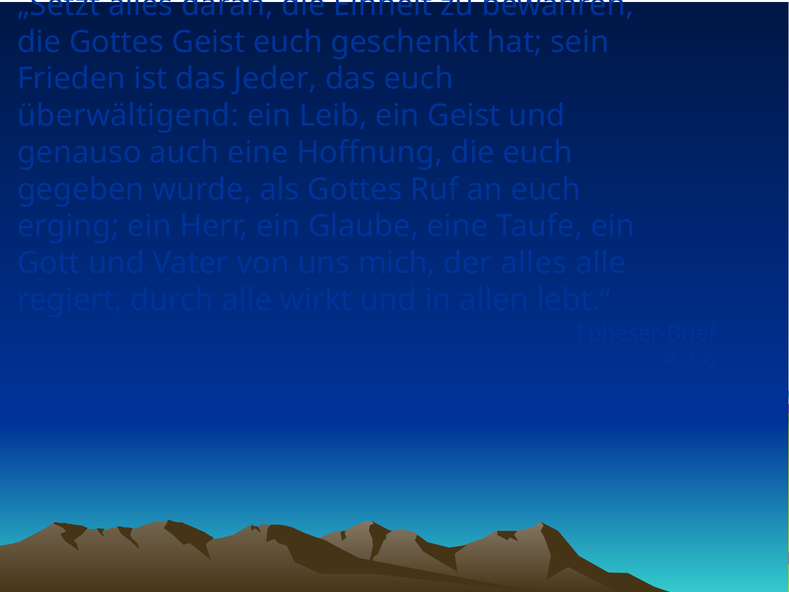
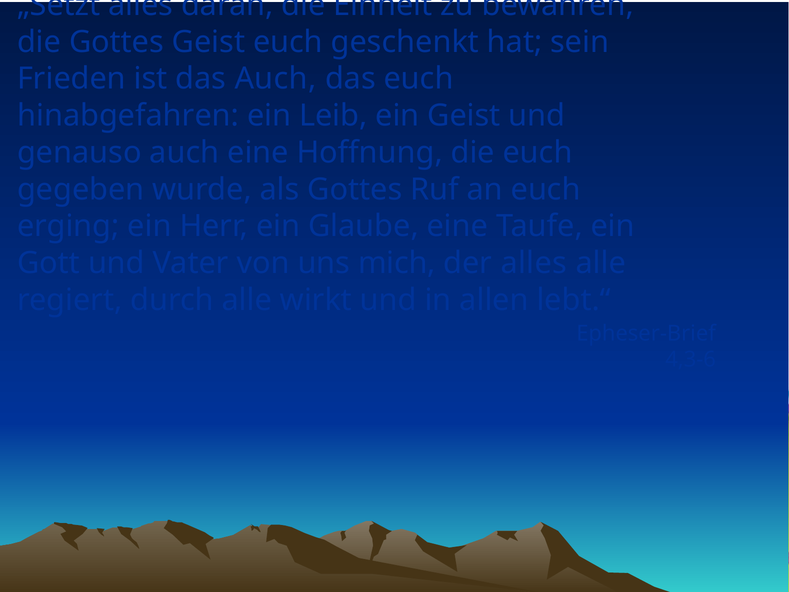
das Jeder: Jeder -> Auch
überwältigend: überwältigend -> hinabgefahren
